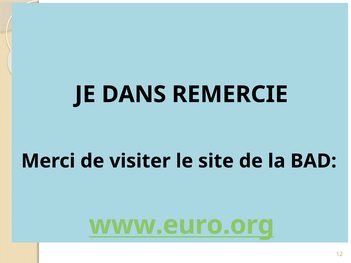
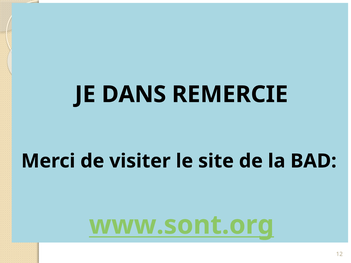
www.euro.org: www.euro.org -> www.sont.org
